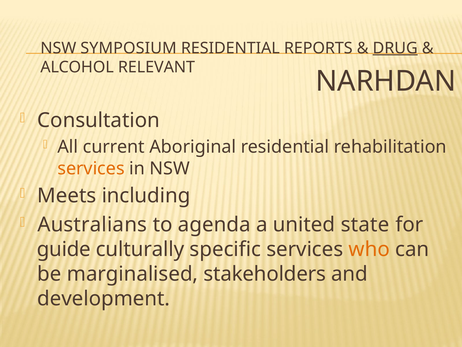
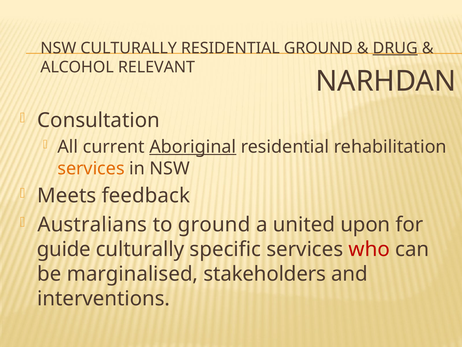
NSW SYMPOSIUM: SYMPOSIUM -> CULTURALLY
RESIDENTIAL REPORTS: REPORTS -> GROUND
Aboriginal underline: none -> present
including: including -> feedback
to agenda: agenda -> ground
state: state -> upon
who colour: orange -> red
development: development -> interventions
